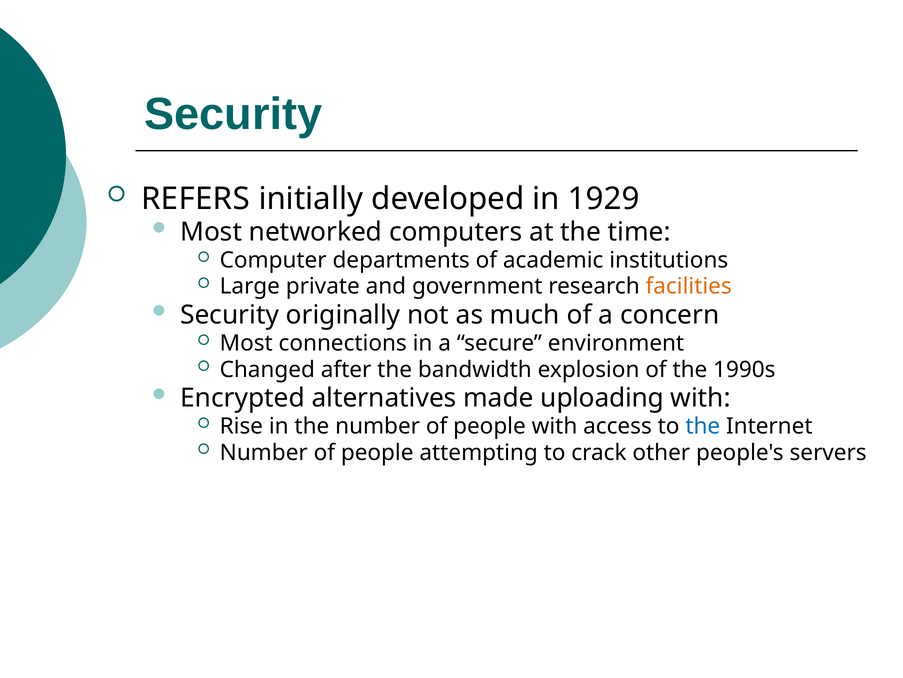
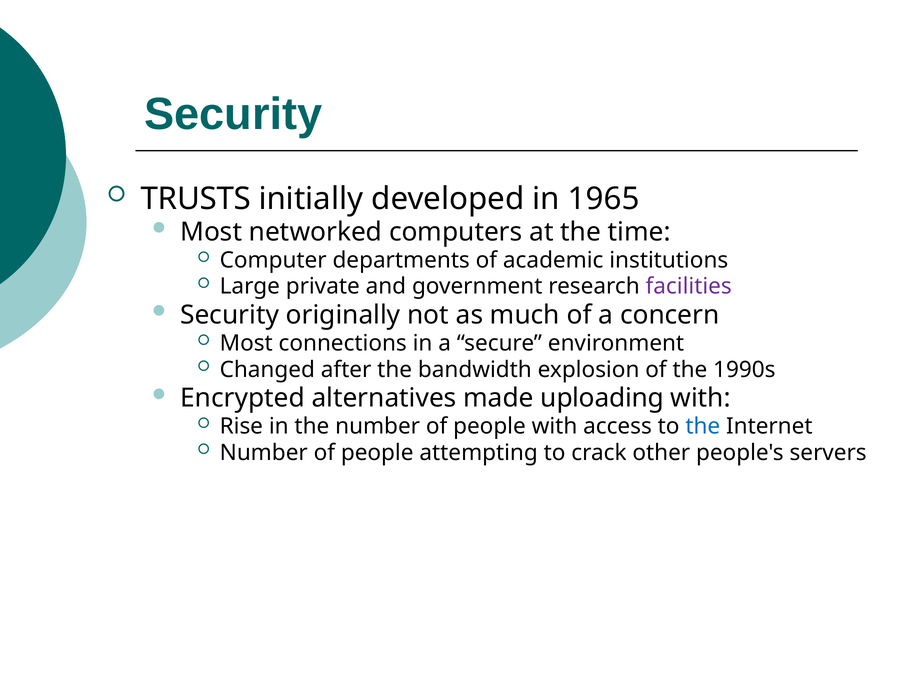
REFERS: REFERS -> TRUSTS
1929: 1929 -> 1965
facilities colour: orange -> purple
